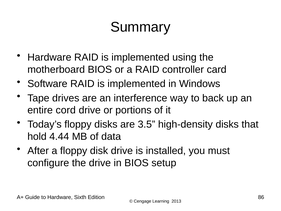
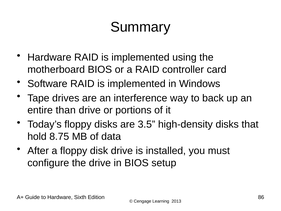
cord: cord -> than
4.44: 4.44 -> 8.75
